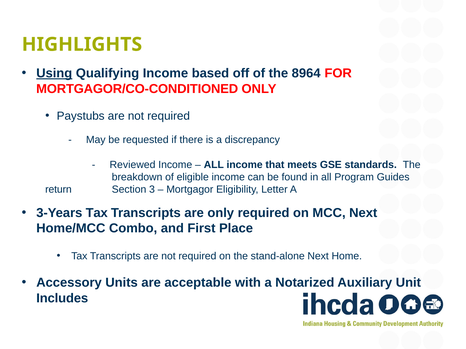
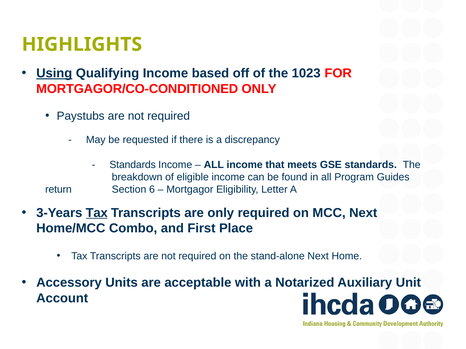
8964: 8964 -> 1023
Reviewed at (133, 165): Reviewed -> Standards
3: 3 -> 6
Tax at (97, 213) underline: none -> present
Includes: Includes -> Account
